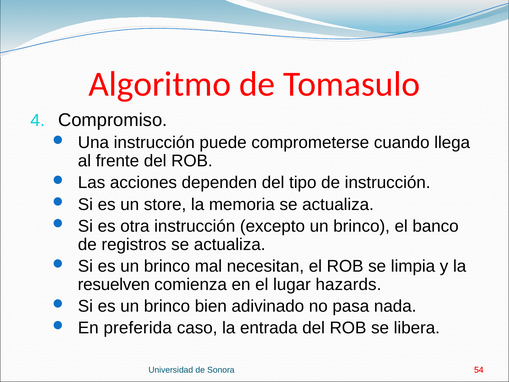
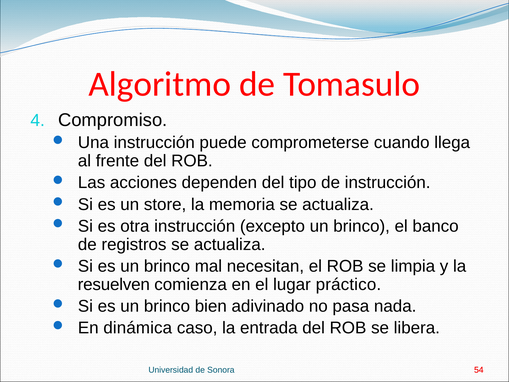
hazards: hazards -> práctico
preferida: preferida -> dinámica
